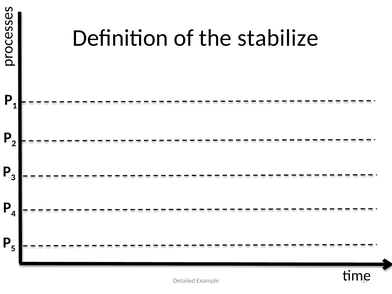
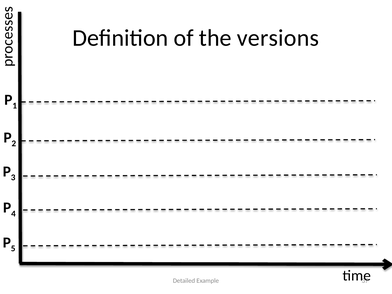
stabilize: stabilize -> versions
